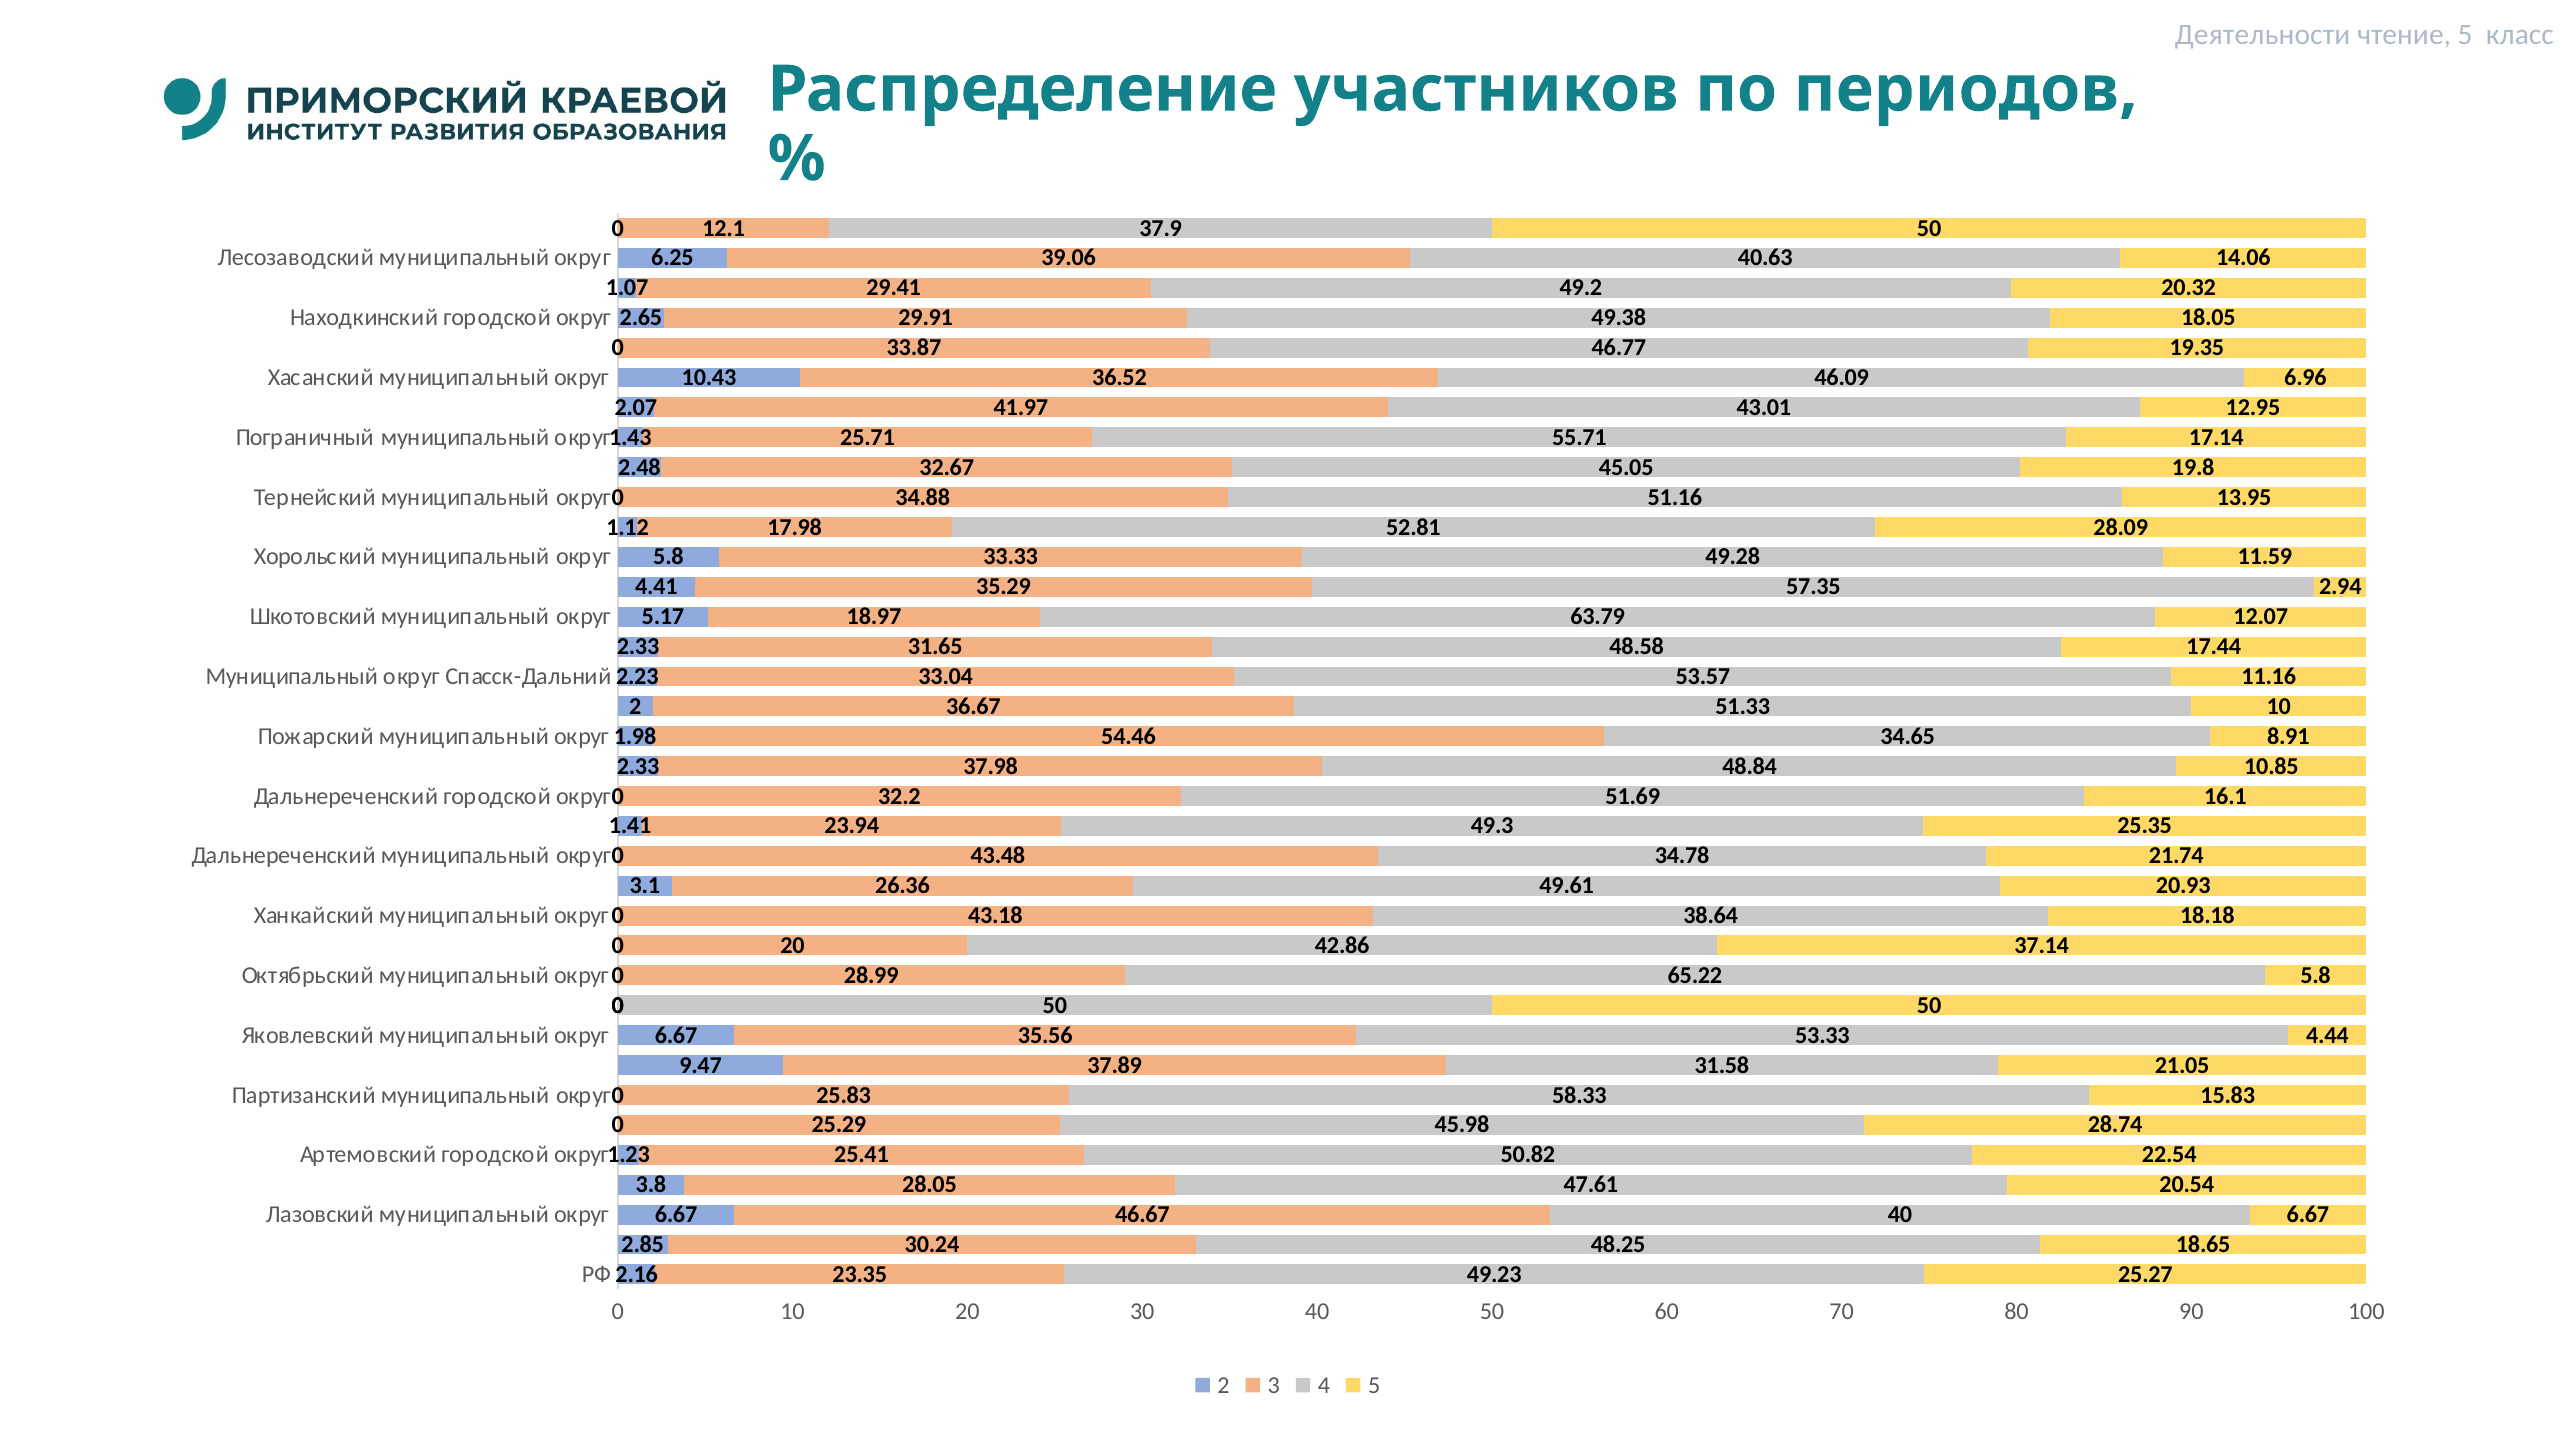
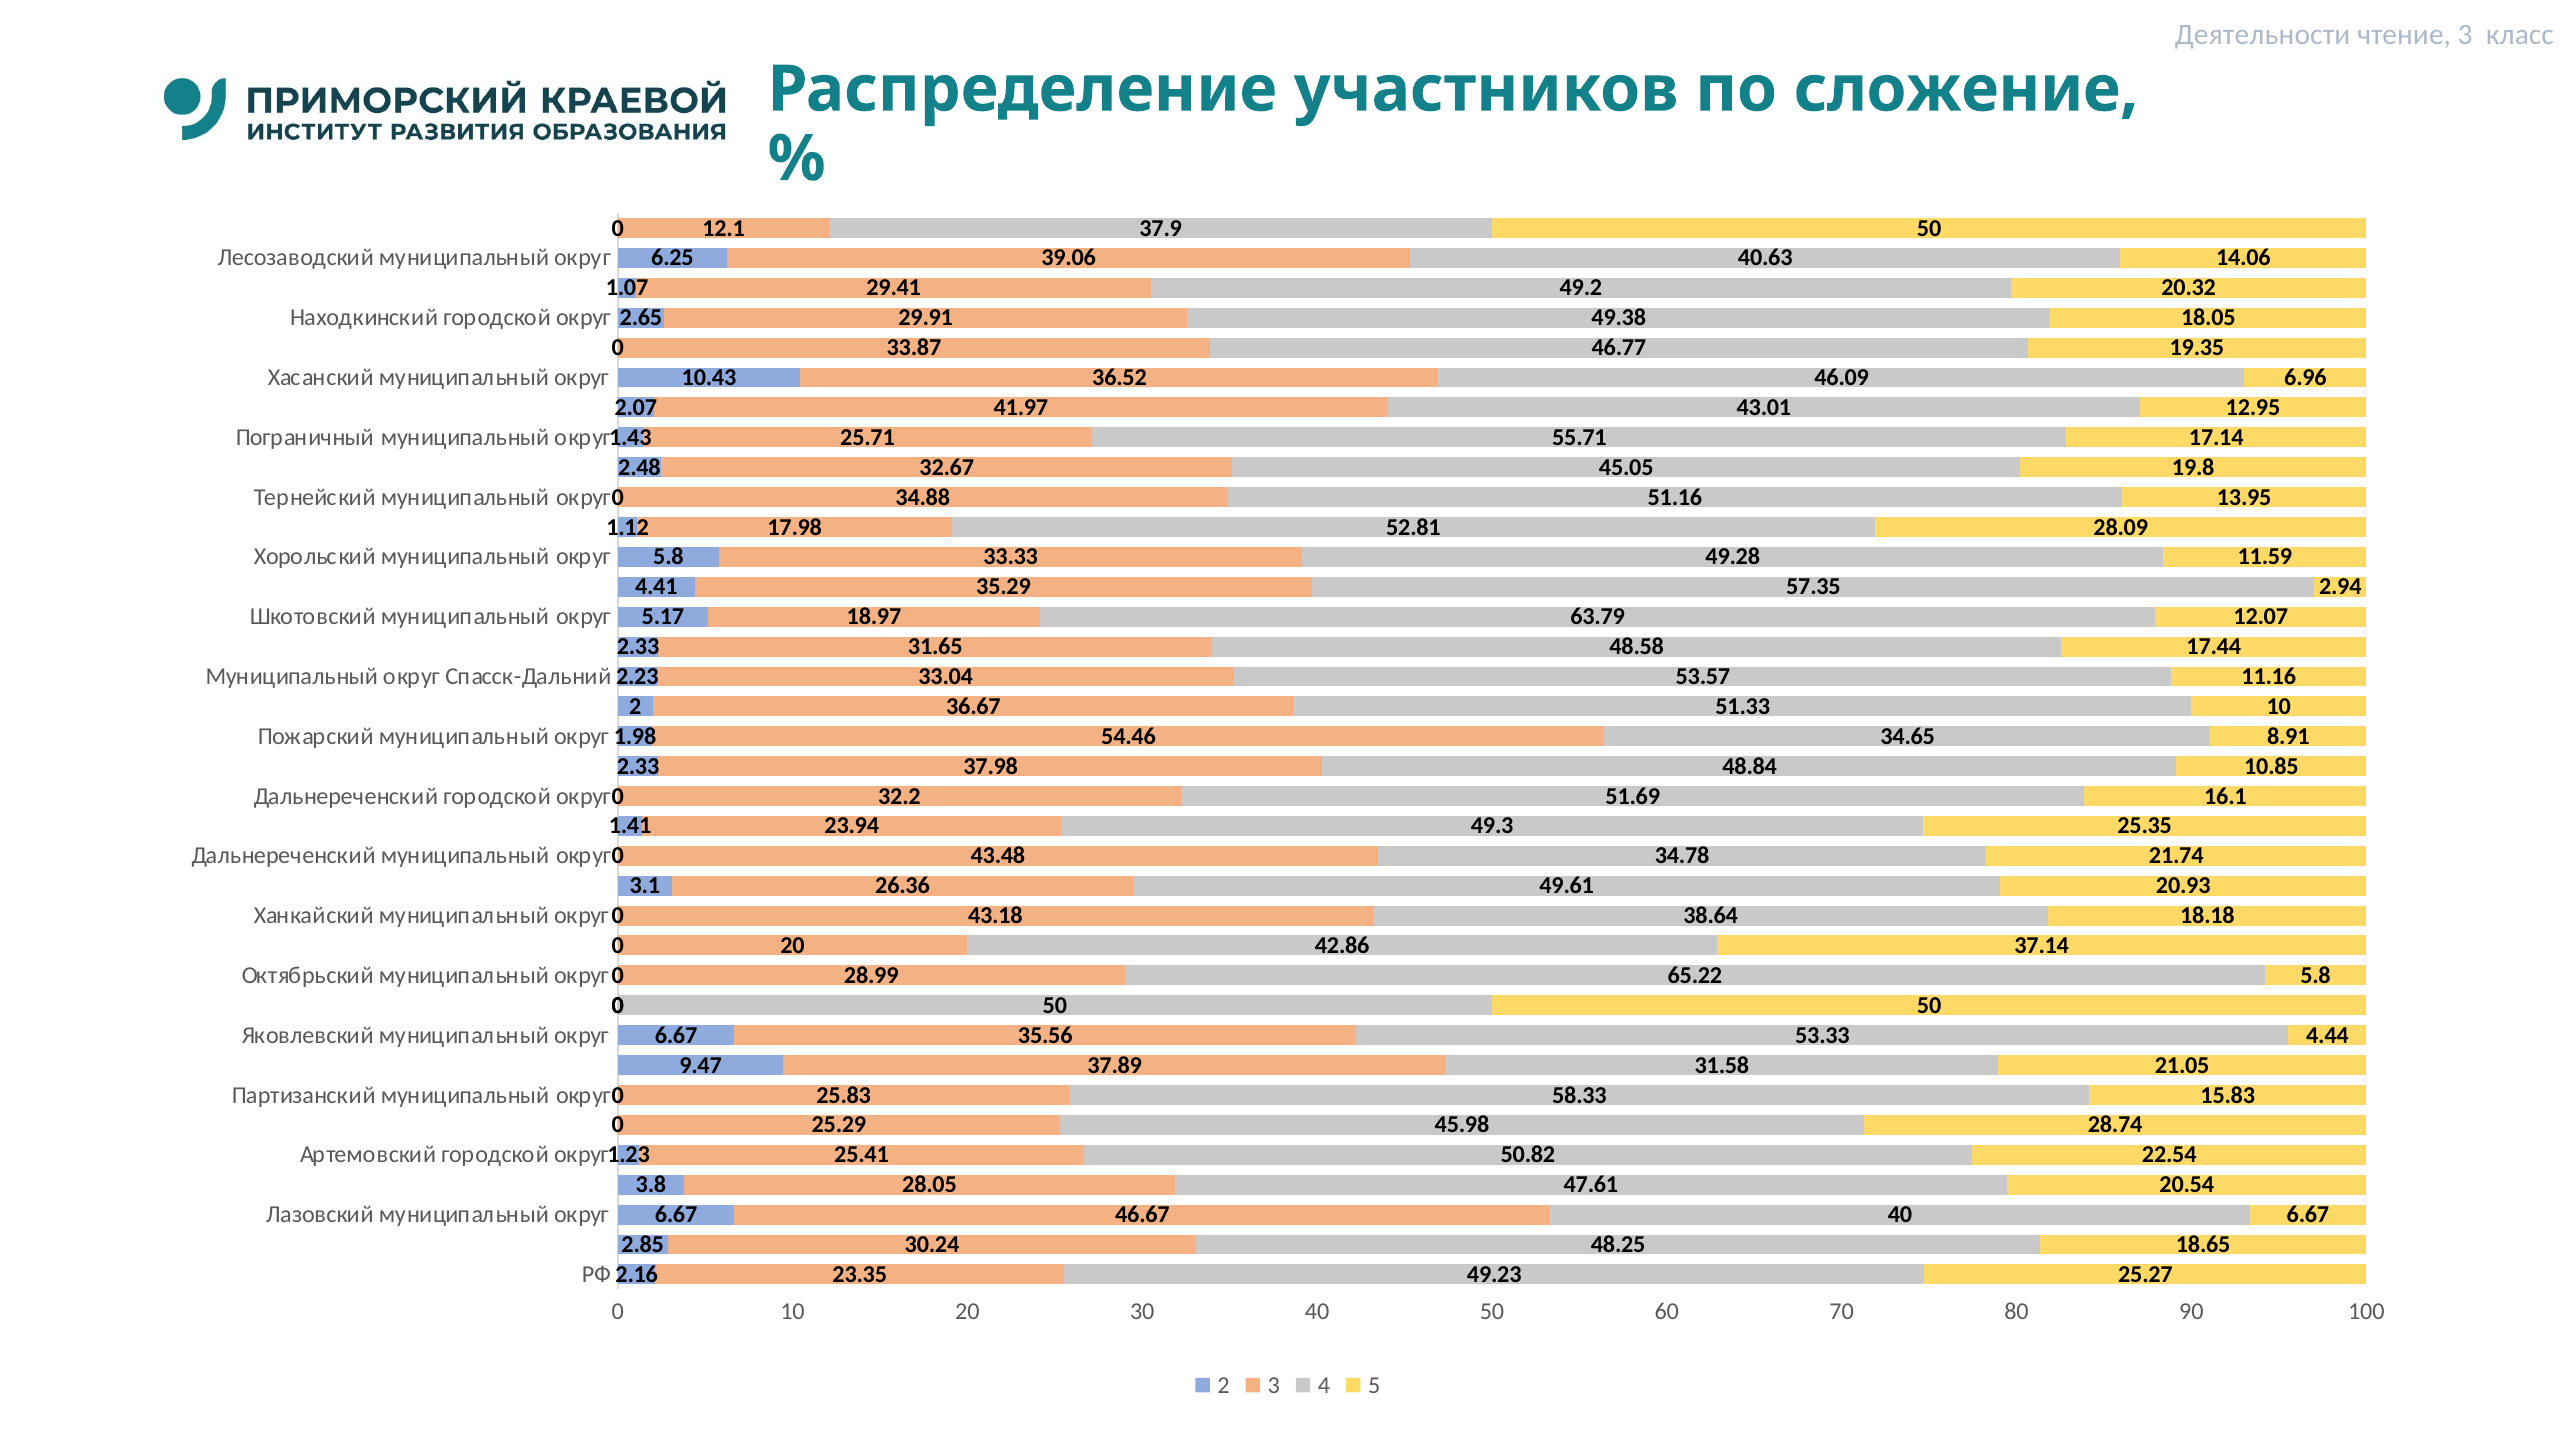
чтение 5: 5 -> 3
периодов: периодов -> сложение
